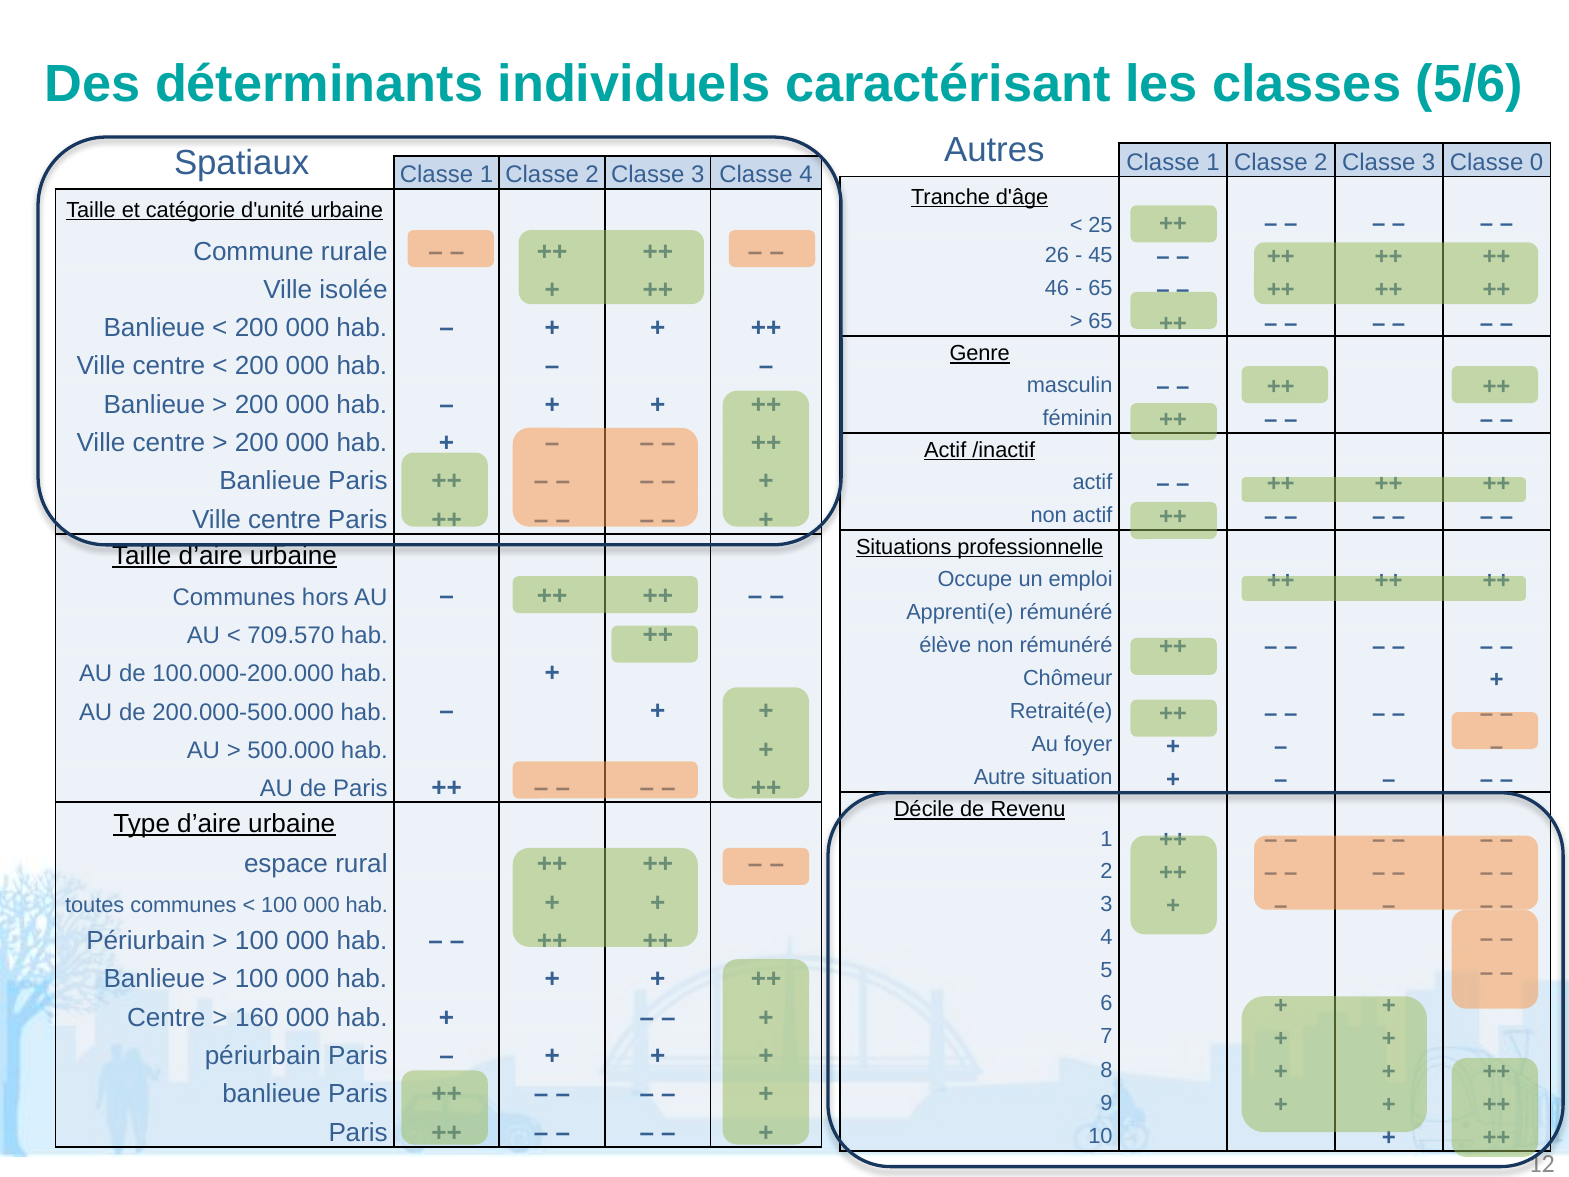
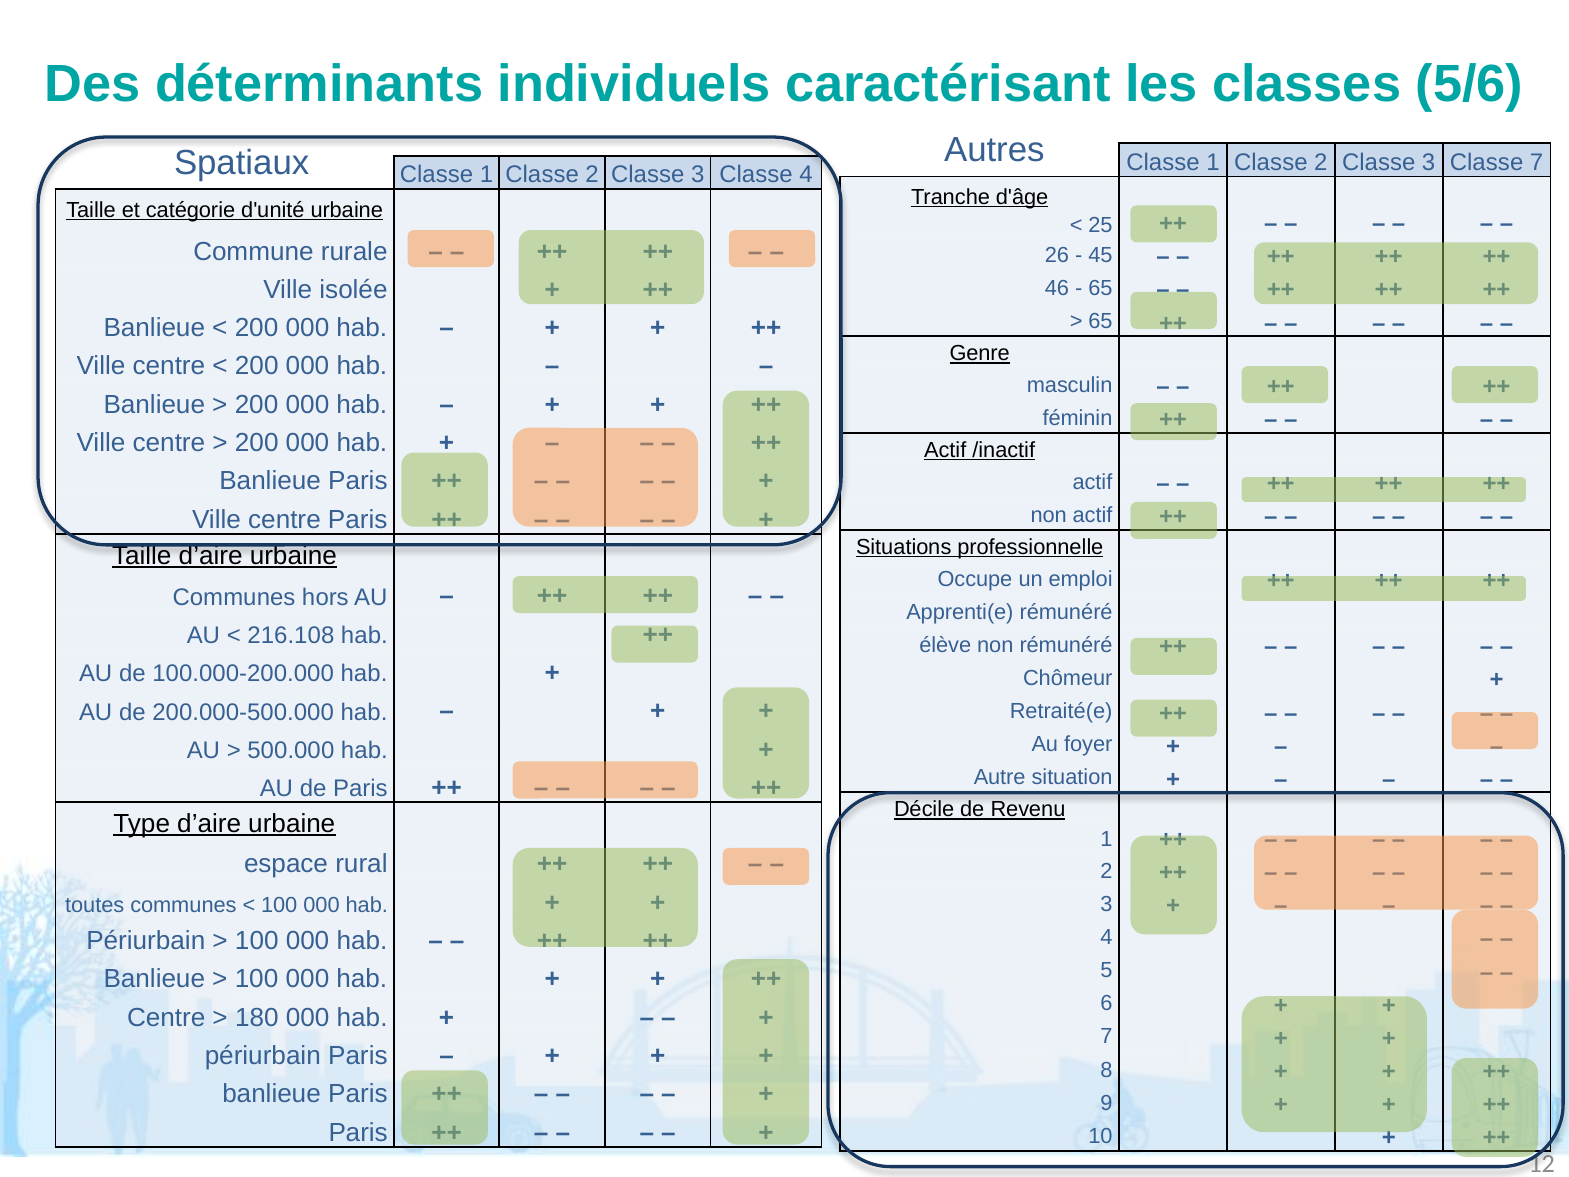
Classe 0: 0 -> 7
709.570: 709.570 -> 216.108
160: 160 -> 180
